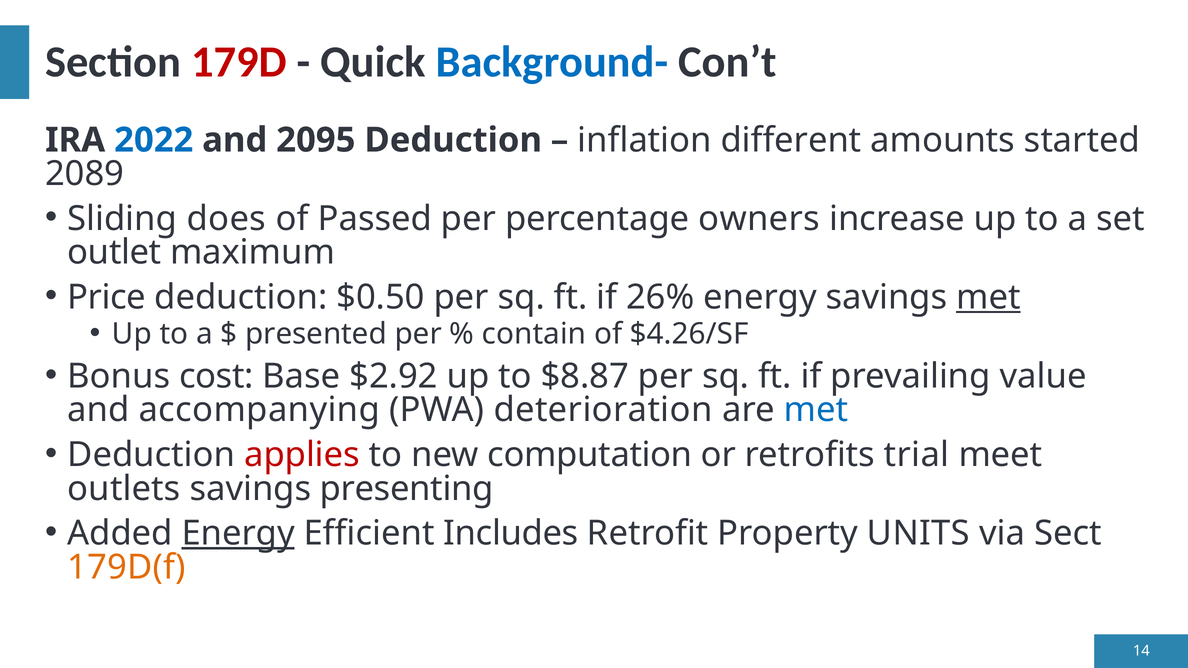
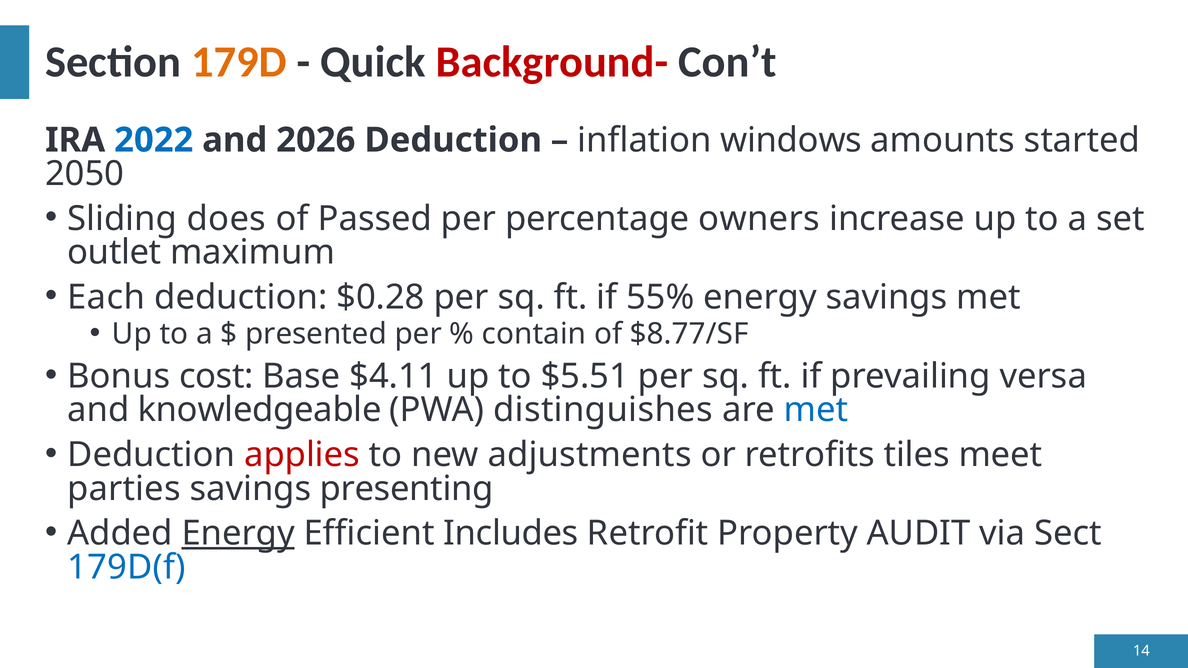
179D colour: red -> orange
Background- colour: blue -> red
2095: 2095 -> 2026
different: different -> windows
2089: 2089 -> 2050
Price: Price -> Each
$0.50: $0.50 -> $0.28
26%: 26% -> 55%
met at (988, 297) underline: present -> none
$4.26/SF: $4.26/SF -> $8.77/SF
$2.92: $2.92 -> $4.11
$8.87: $8.87 -> $5.51
value: value -> versa
accompanying: accompanying -> knowledgeable
deterioration: deterioration -> distinguishes
computation: computation -> adjustments
trial: trial -> tiles
outlets: outlets -> parties
UNITS: UNITS -> AUDIT
179D(f colour: orange -> blue
